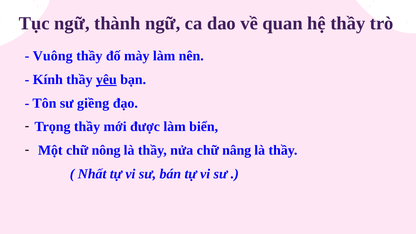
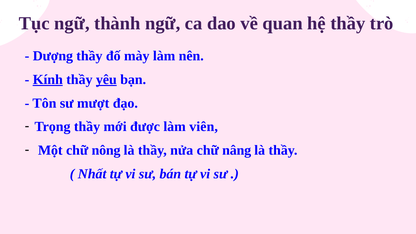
Vuông: Vuông -> Dượng
Kính underline: none -> present
giềng: giềng -> mượt
biển: biển -> viên
